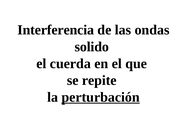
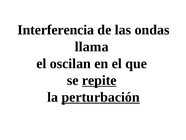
solido: solido -> llama
cuerda: cuerda -> oscilan
repite underline: none -> present
